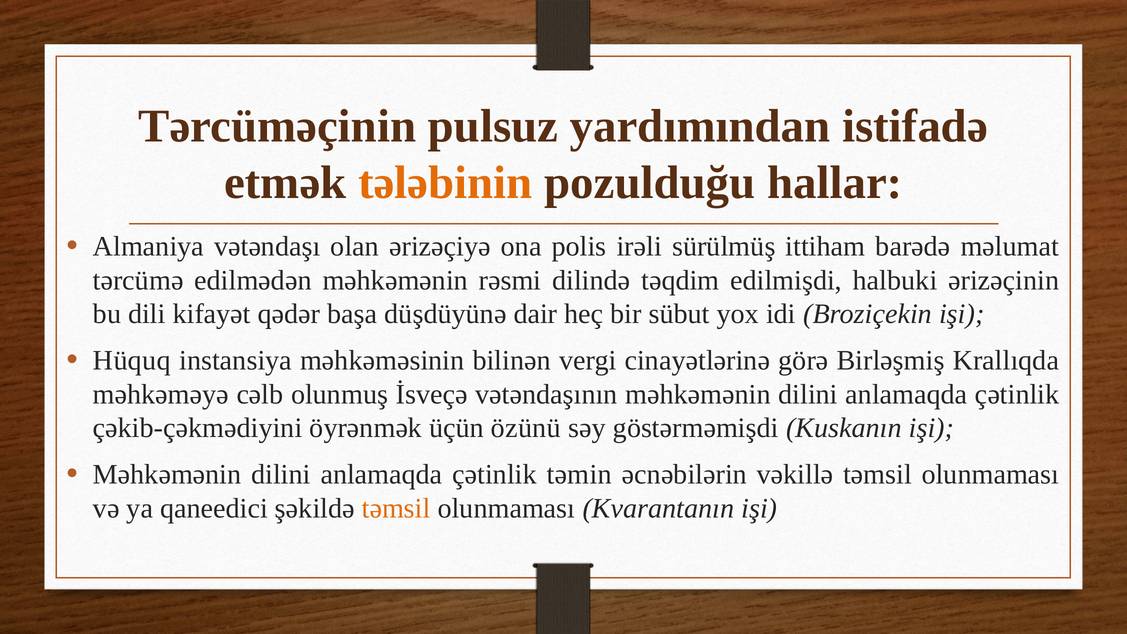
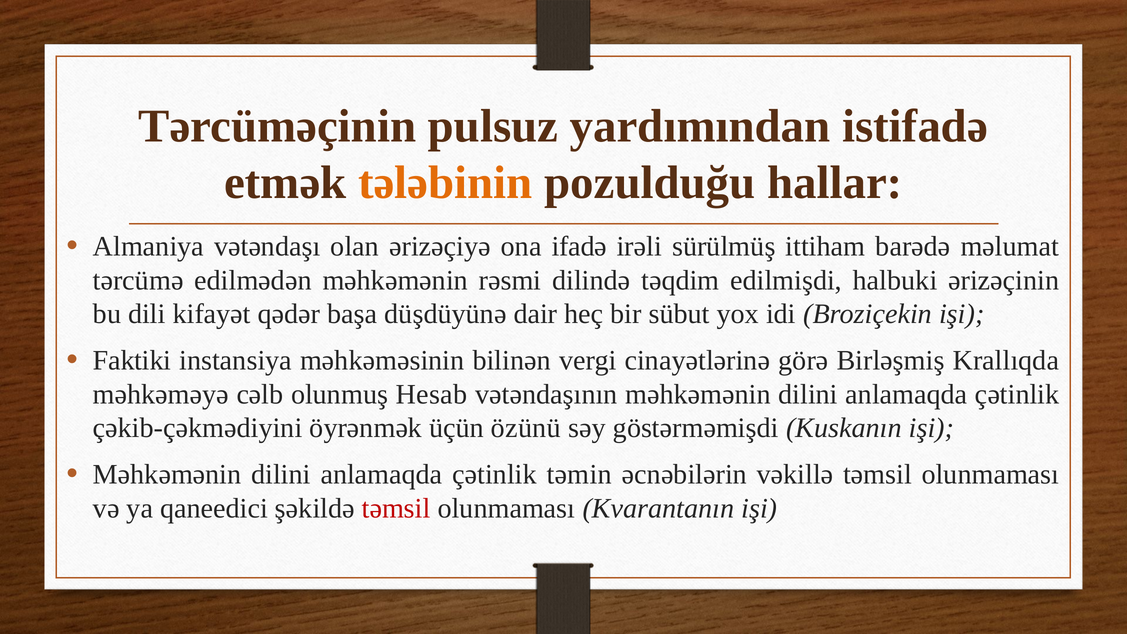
polis: polis -> ifadə
Hüquq: Hüquq -> Faktiki
İsveçə: İsveçə -> Hesab
təmsil at (396, 508) colour: orange -> red
